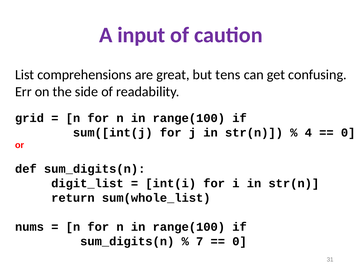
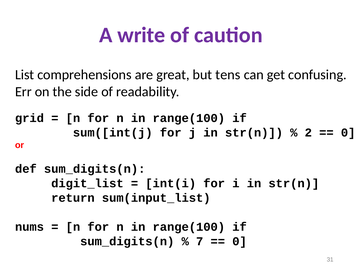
input: input -> write
4: 4 -> 2
sum(whole_list: sum(whole_list -> sum(input_list
